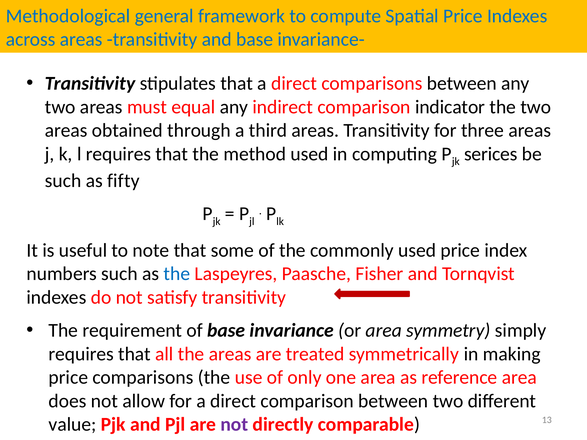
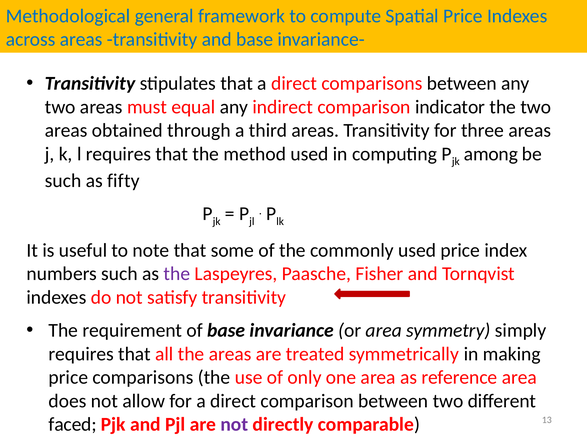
serices: serices -> among
the at (177, 274) colour: blue -> purple
value: value -> faced
